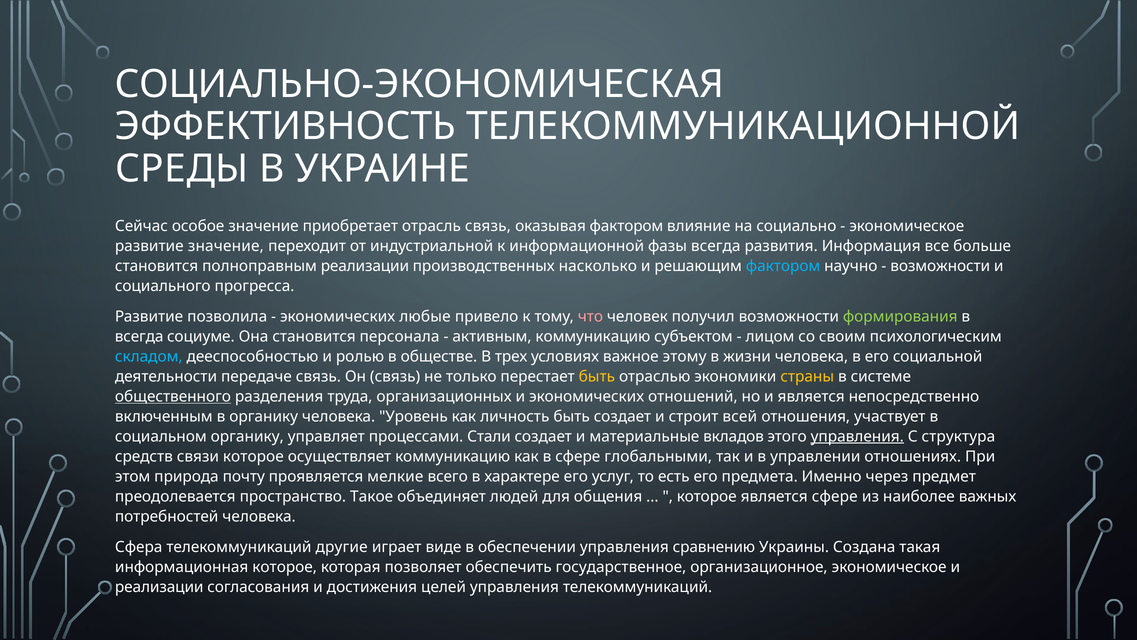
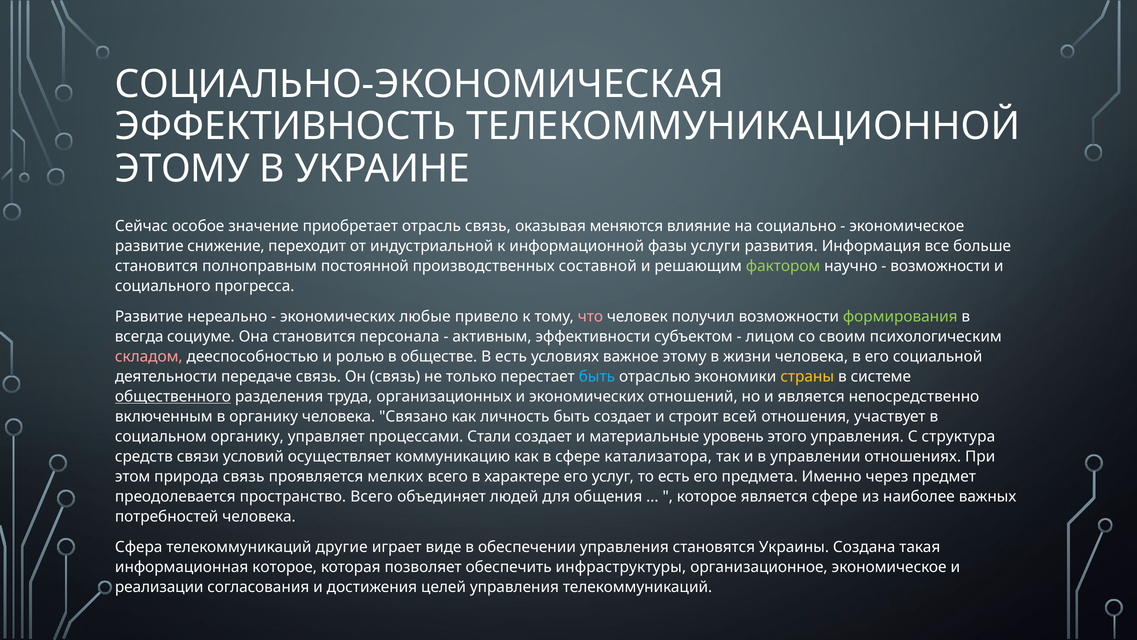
СРЕДЫ at (182, 169): СРЕДЫ -> ЭТОМУ
оказывая фактором: фактором -> меняются
развитие значение: значение -> снижение
фазы всегда: всегда -> услуги
полноправным реализации: реализации -> постоянной
насколько: насколько -> составной
фактором at (783, 266) colour: light blue -> light green
позволила: позволила -> нереально
активным коммуникацию: коммуникацию -> эффективности
складом colour: light blue -> pink
В трех: трех -> есть
быть at (597, 376) colour: yellow -> light blue
Уровень: Уровень -> Связано
вкладов: вкладов -> уровень
управления at (857, 436) underline: present -> none
связи которое: которое -> условий
глобальными: глобальными -> катализатора
природа почту: почту -> связь
мелкие: мелкие -> мелких
пространство Такое: Такое -> Всего
сравнению: сравнению -> становятся
государственное: государственное -> инфраструктуры
